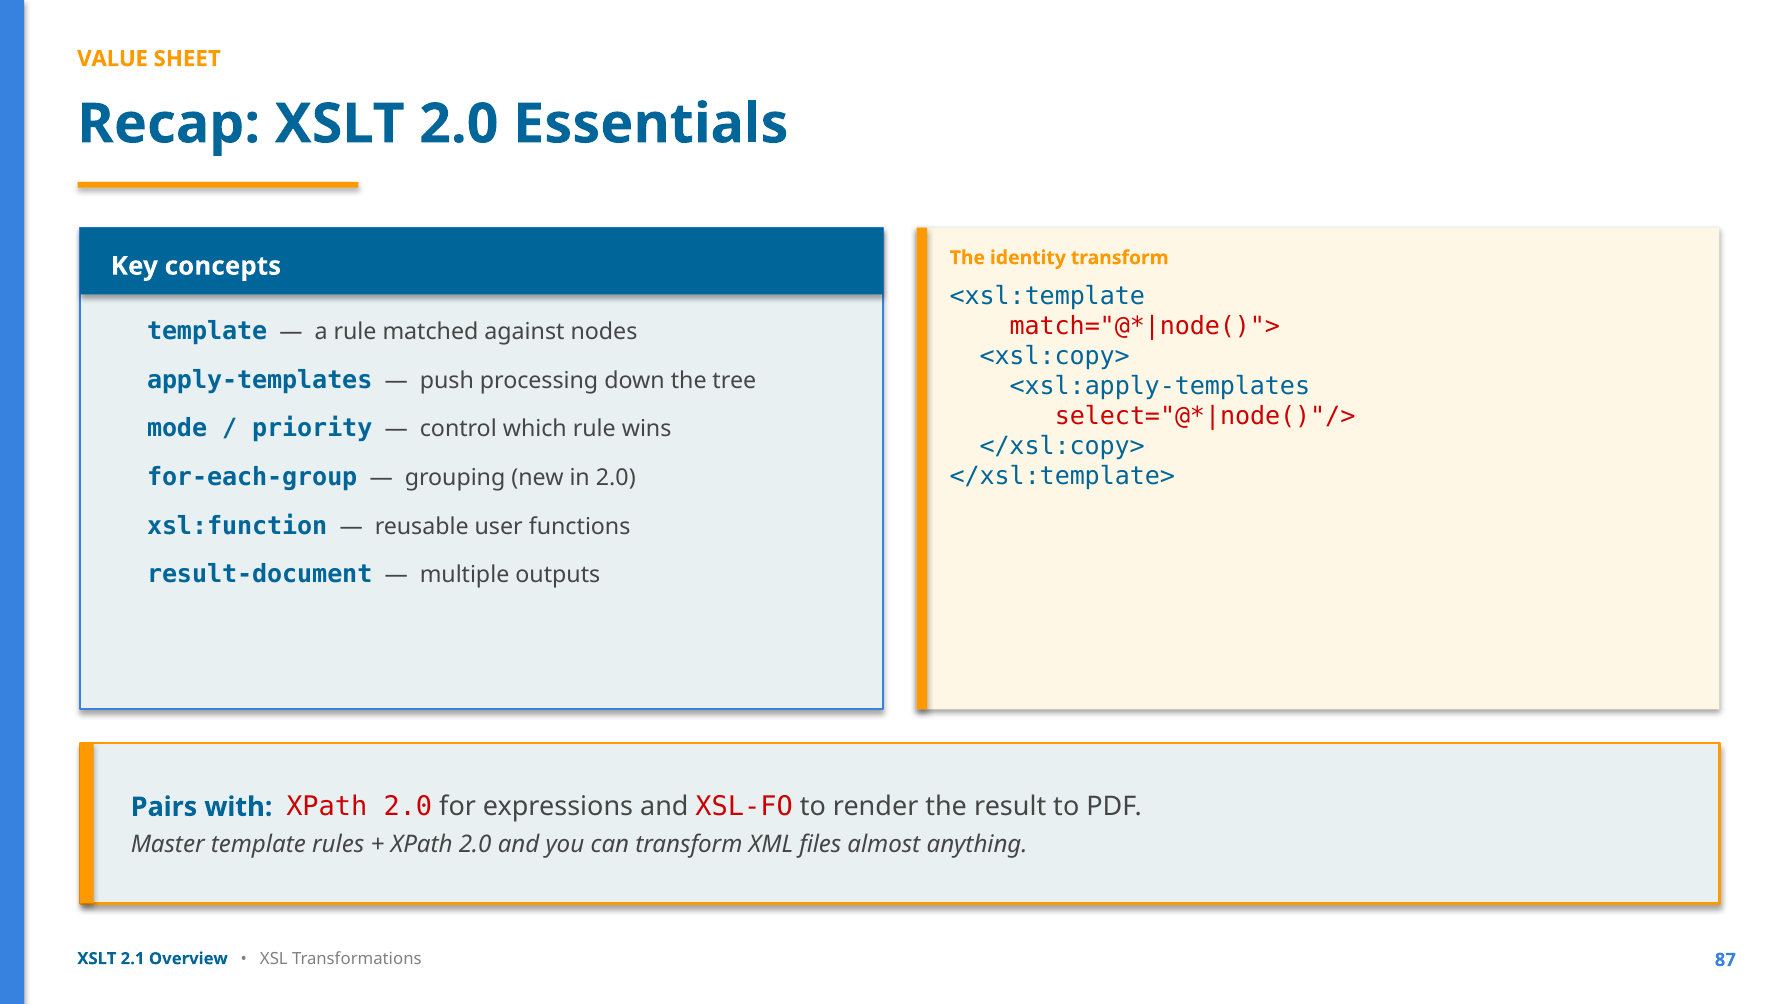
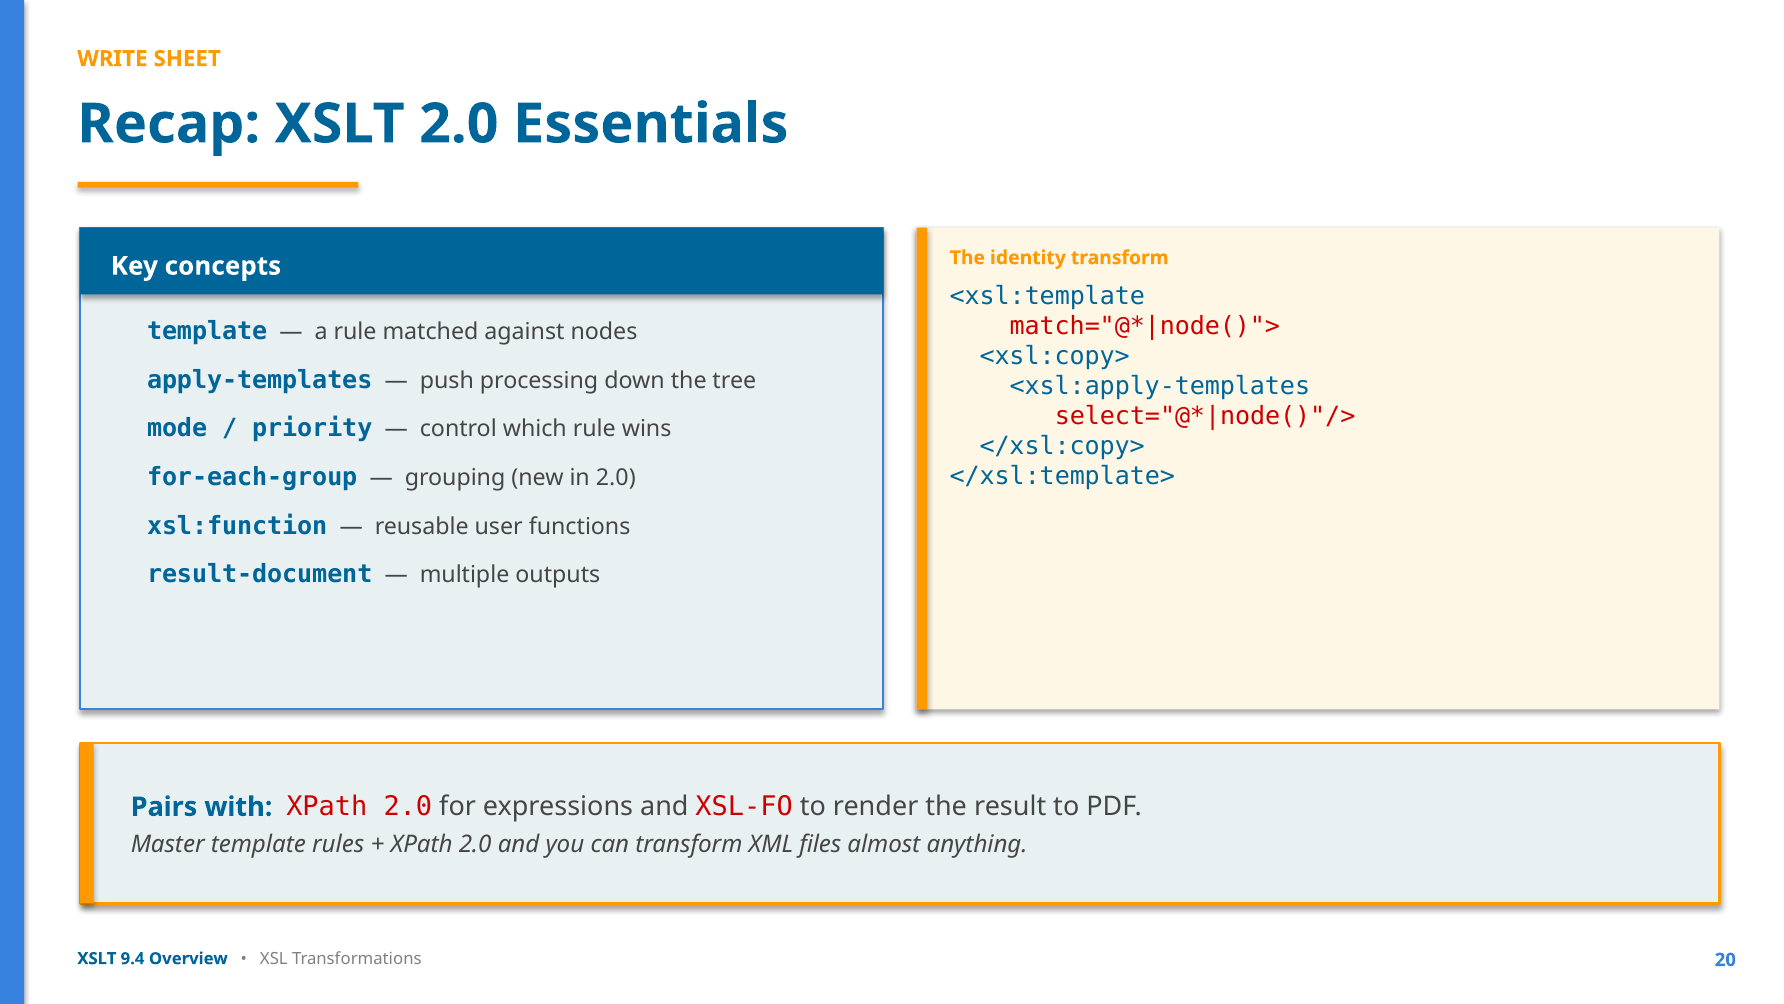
VALUE: VALUE -> WRITE
2.1: 2.1 -> 9.4
87: 87 -> 20
